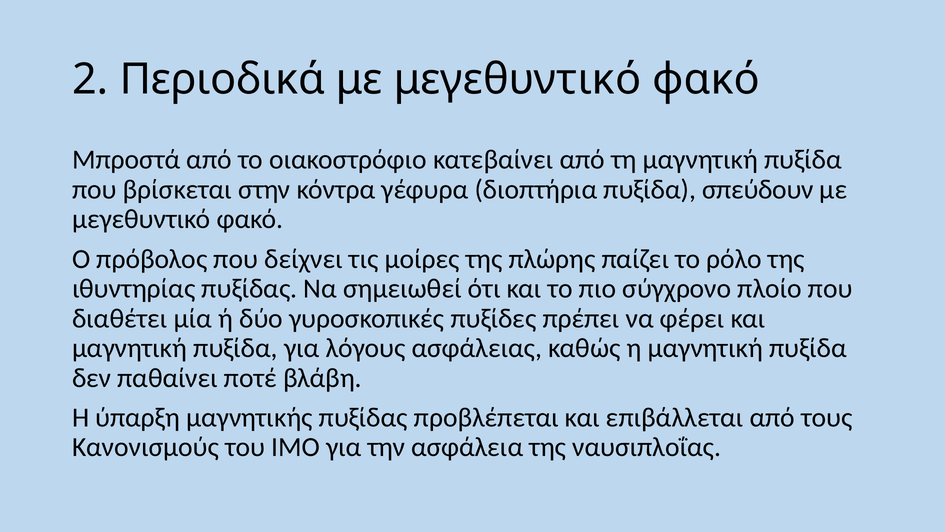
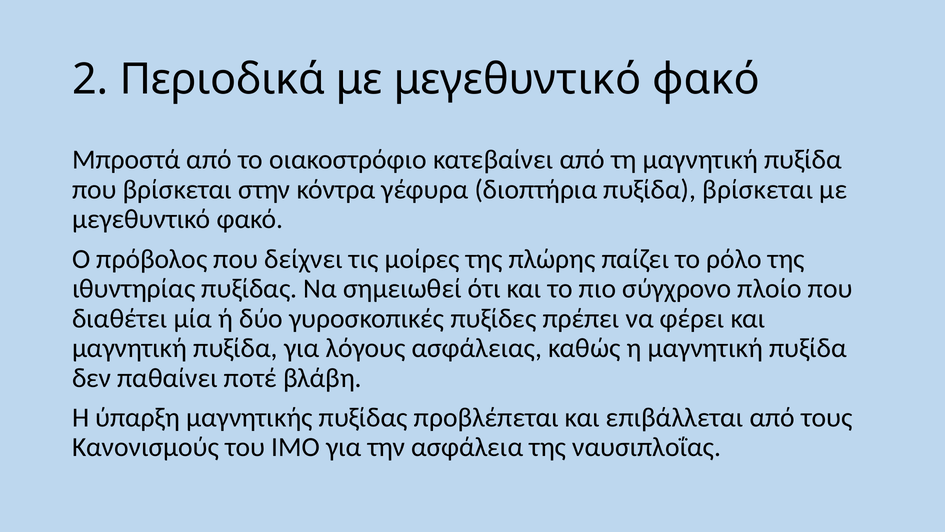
πυξίδα σπεύδουν: σπεύδουν -> βρίσκεται
